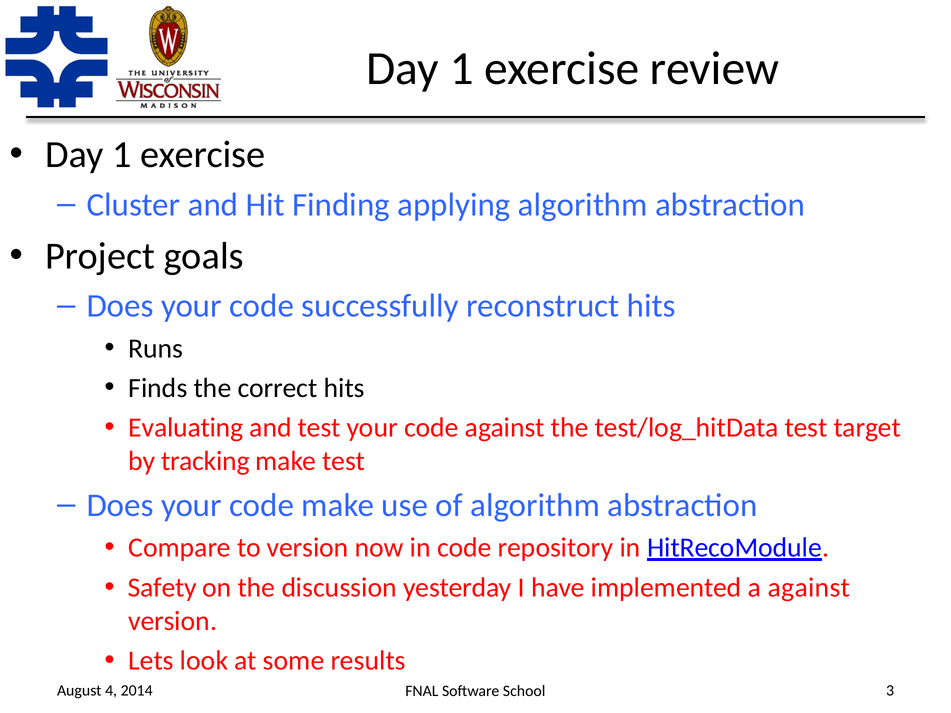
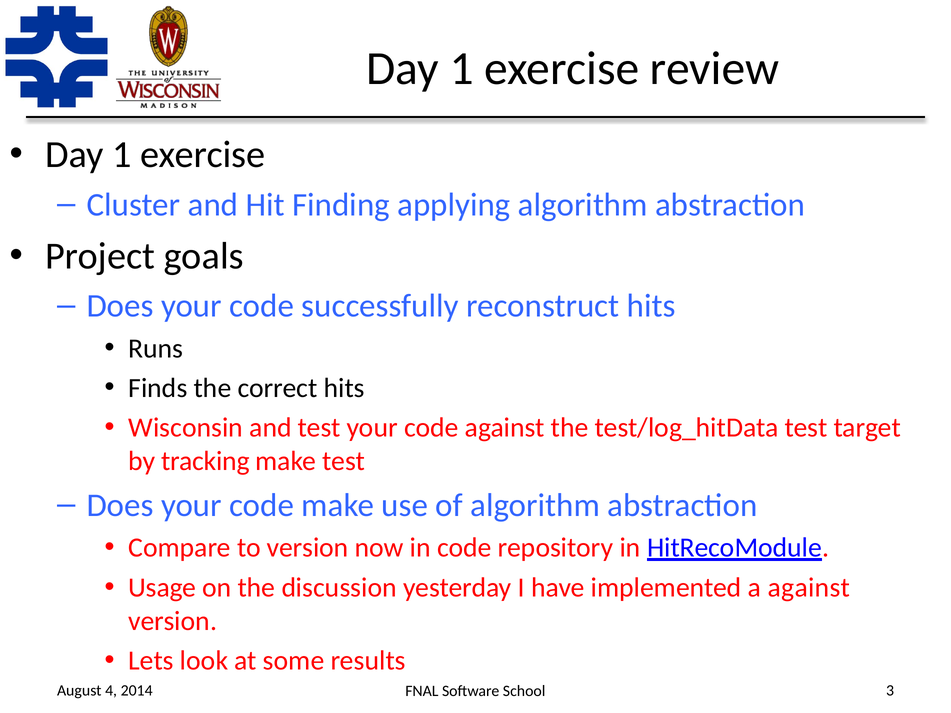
Evaluating: Evaluating -> Wisconsin
Safety: Safety -> Usage
